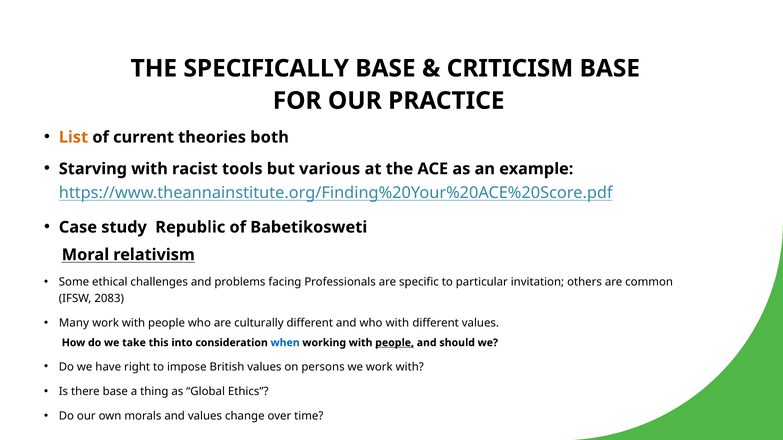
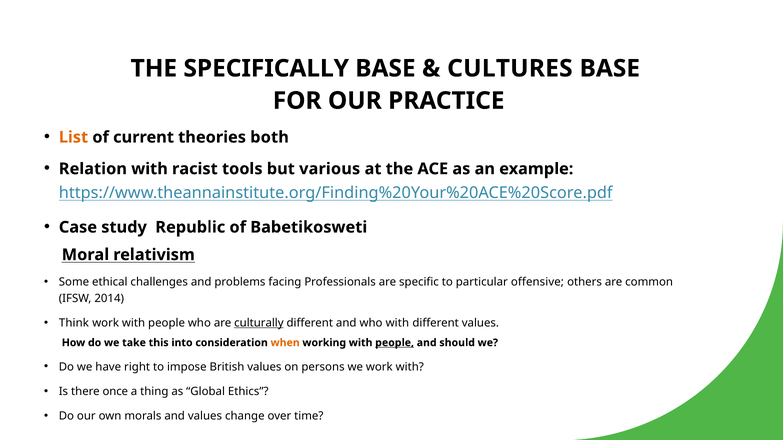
CRITICISM: CRITICISM -> CULTURES
Starving: Starving -> Relation
invitation: invitation -> offensive
2083: 2083 -> 2014
Many: Many -> Think
culturally underline: none -> present
when colour: blue -> orange
there base: base -> once
